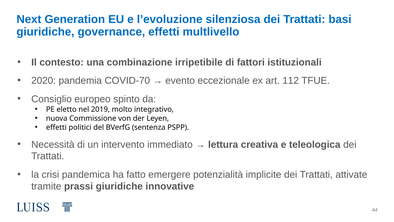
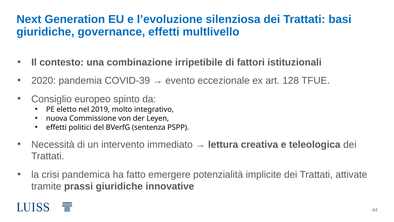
COVID‑70: COVID‑70 -> COVID‑39
112: 112 -> 128
